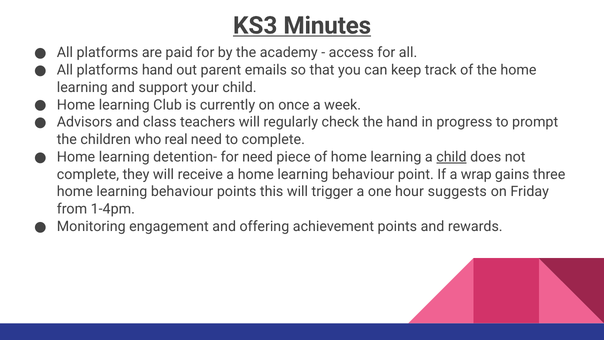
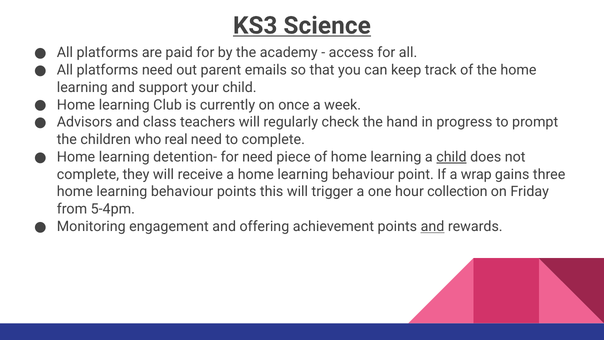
Minutes: Minutes -> Science
platforms hand: hand -> need
suggests: suggests -> collection
1-4pm: 1-4pm -> 5-4pm
and at (433, 226) underline: none -> present
